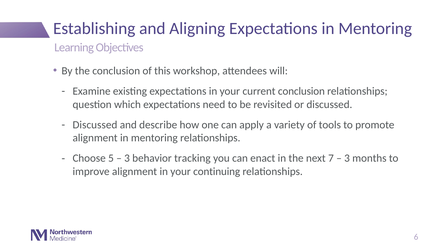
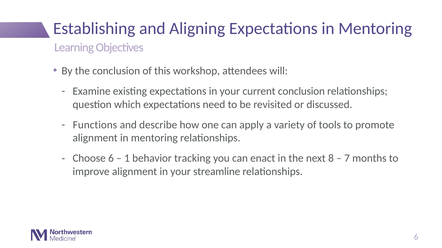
Discussed at (95, 125): Discussed -> Functions
Choose 5: 5 -> 6
3 at (127, 159): 3 -> 1
7: 7 -> 8
3 at (347, 159): 3 -> 7
continuing: continuing -> streamline
